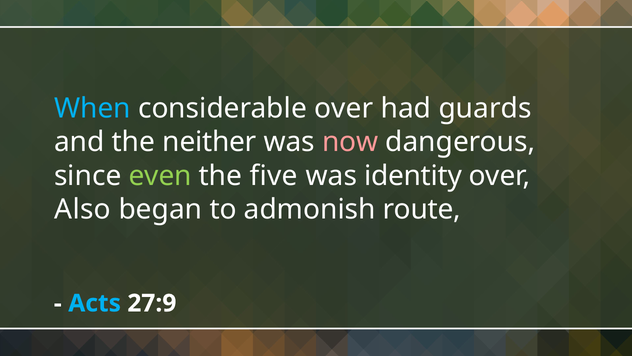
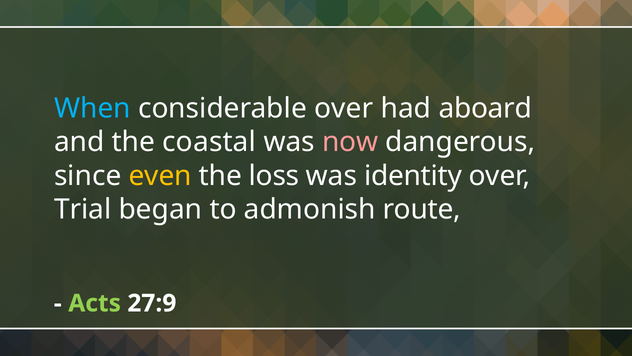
guards: guards -> aboard
neither: neither -> coastal
even colour: light green -> yellow
five: five -> loss
Also: Also -> Trial
Acts colour: light blue -> light green
